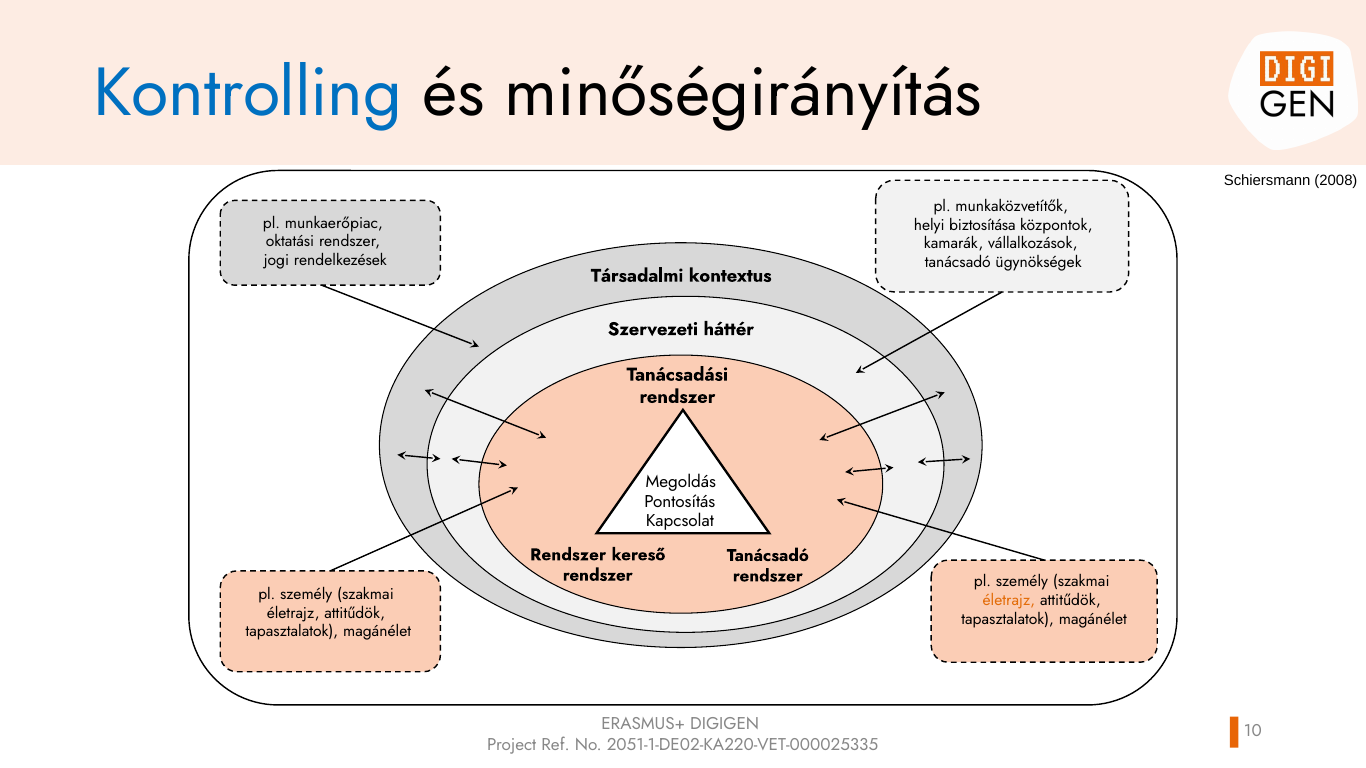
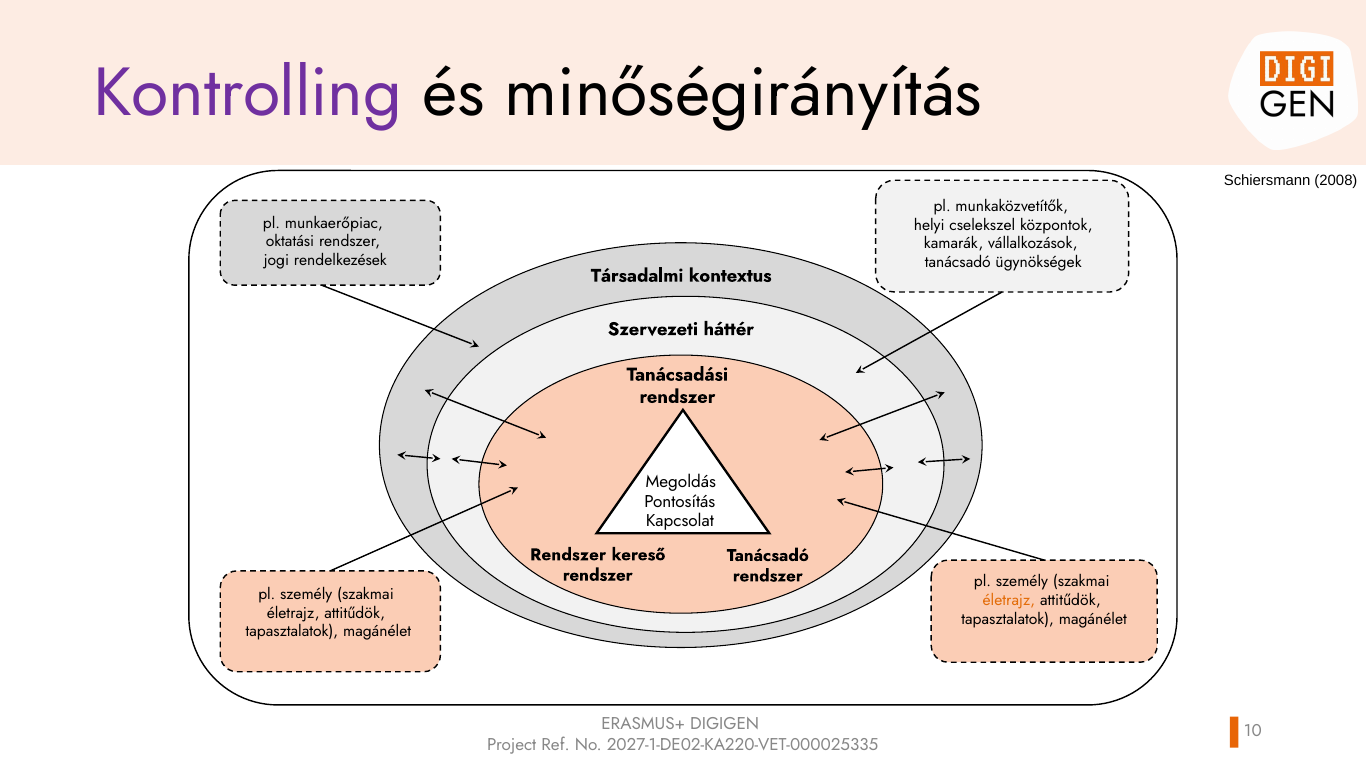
Kontrolling colour: blue -> purple
biztosítása: biztosítása -> cselekszel
2051-1-DE02-KA220-VET-000025335: 2051-1-DE02-KA220-VET-000025335 -> 2027-1-DE02-KA220-VET-000025335
